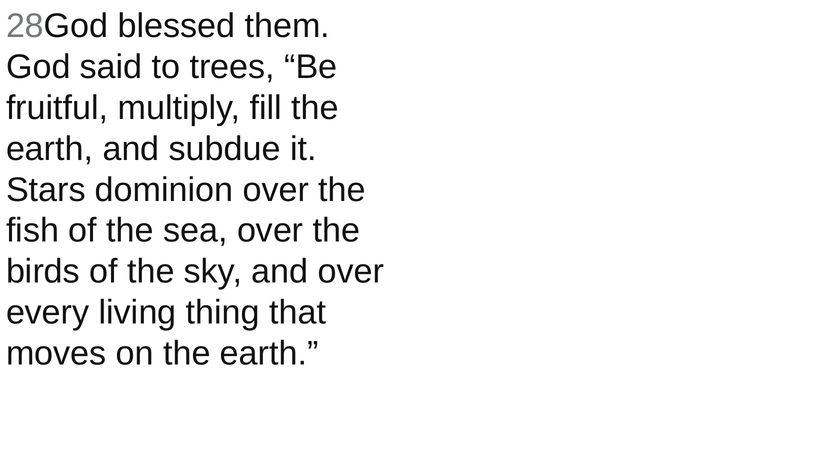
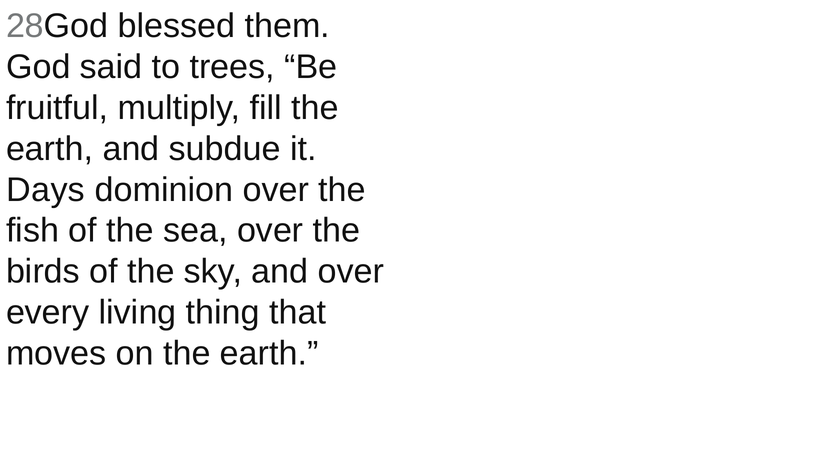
Stars: Stars -> Days
